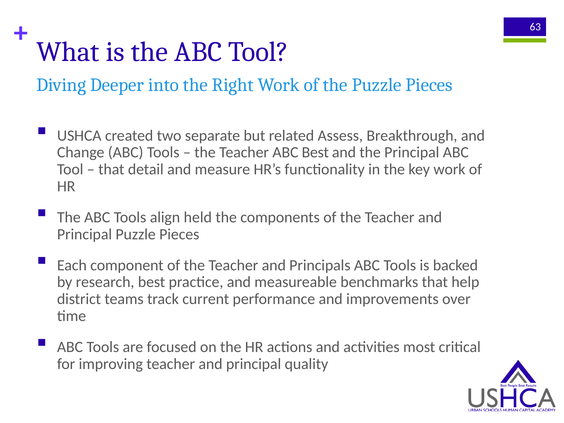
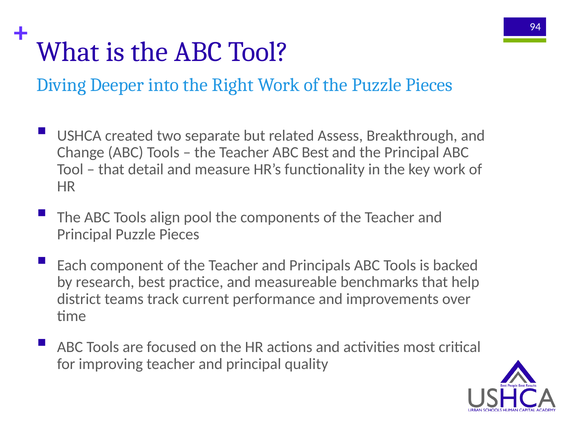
63: 63 -> 94
held: held -> pool
